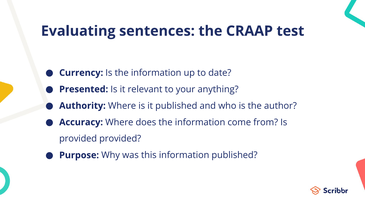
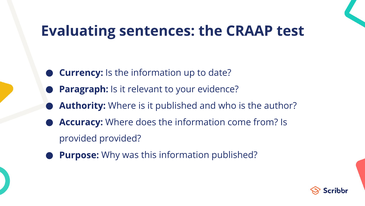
Presented: Presented -> Paragraph
anything: anything -> evidence
